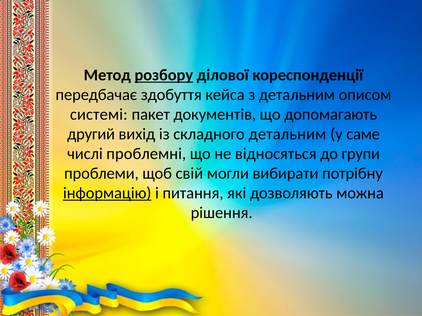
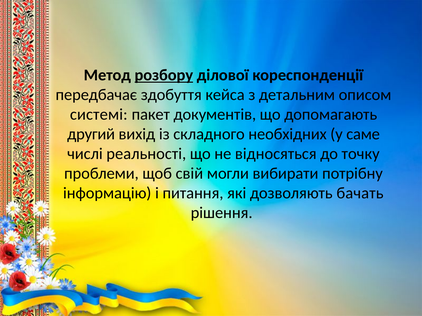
складного детальним: детальним -> необхідних
проблемні: проблемні -> реальності
групи: групи -> точку
інформацію underline: present -> none
можна: можна -> бачать
